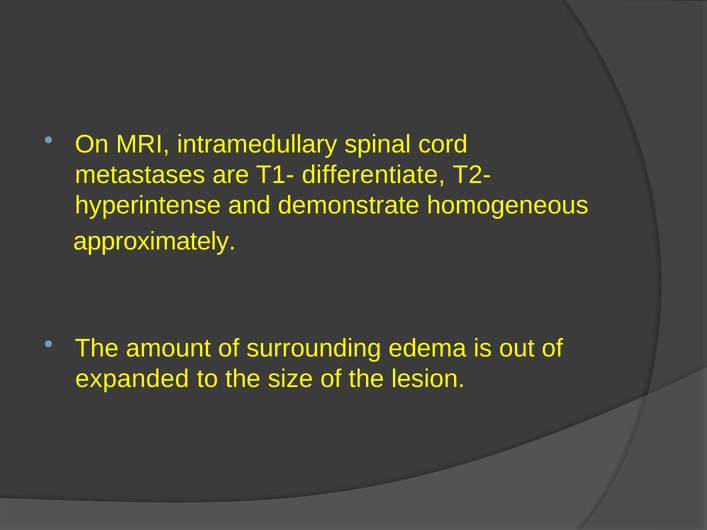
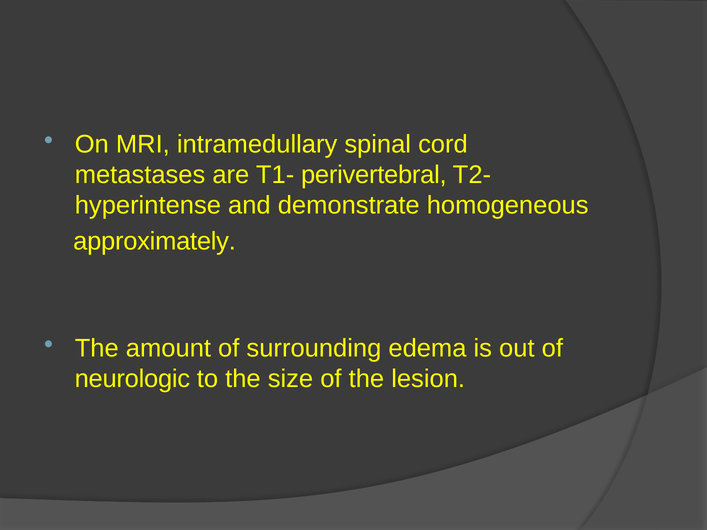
differentiate: differentiate -> perivertebral
expanded: expanded -> neurologic
